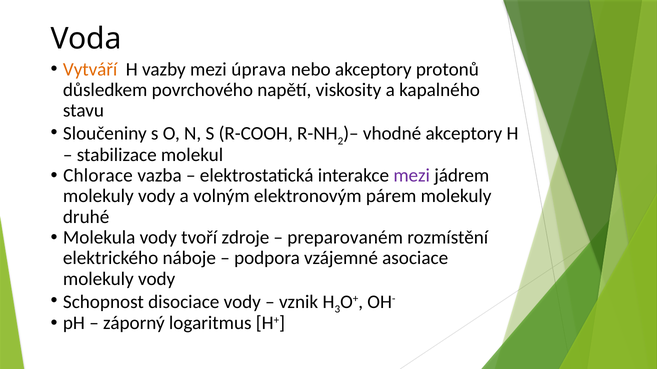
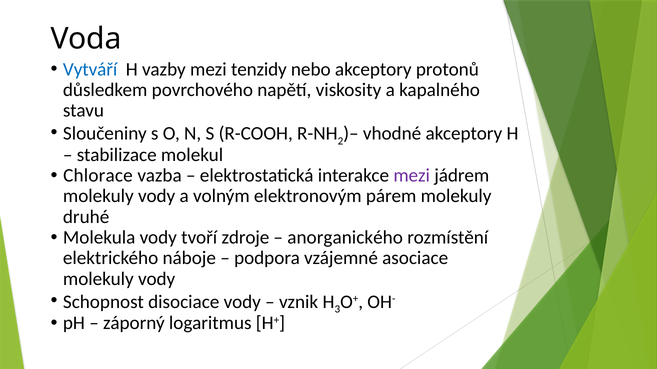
Vytváří colour: orange -> blue
úprava: úprava -> tenzidy
preparovaném: preparovaném -> anorganického
